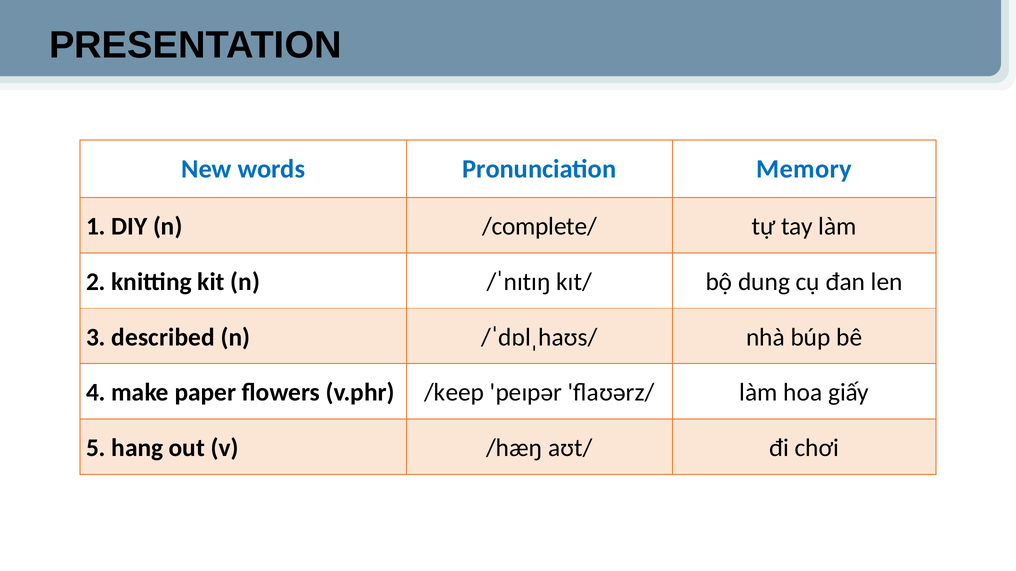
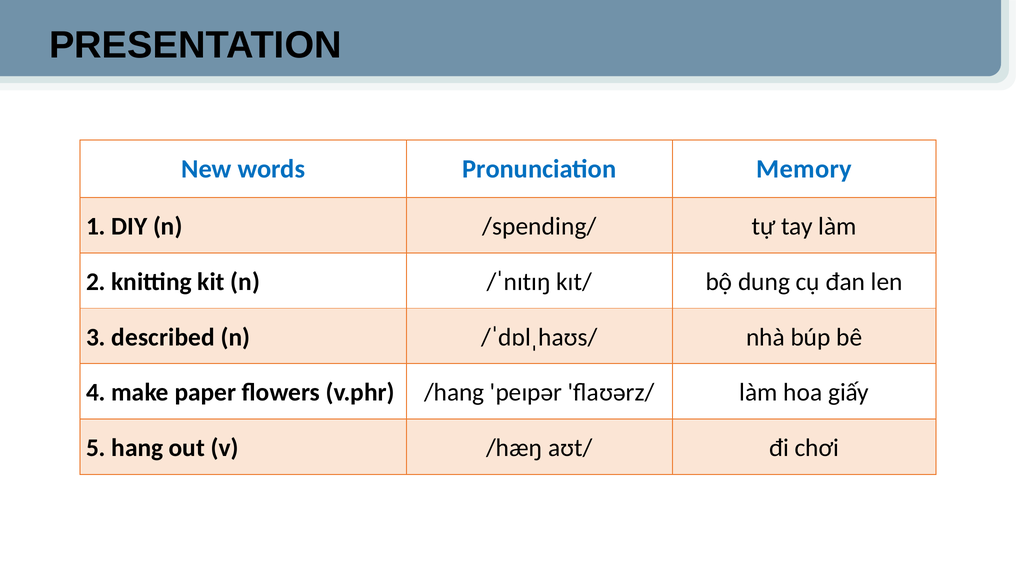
/complete/: /complete/ -> /spending/
/keep: /keep -> /hang
